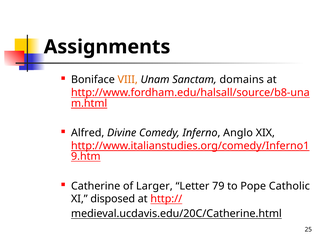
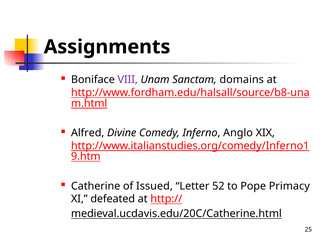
VIII colour: orange -> purple
Larger: Larger -> Issued
79: 79 -> 52
Catholic: Catholic -> Primacy
disposed: disposed -> defeated
